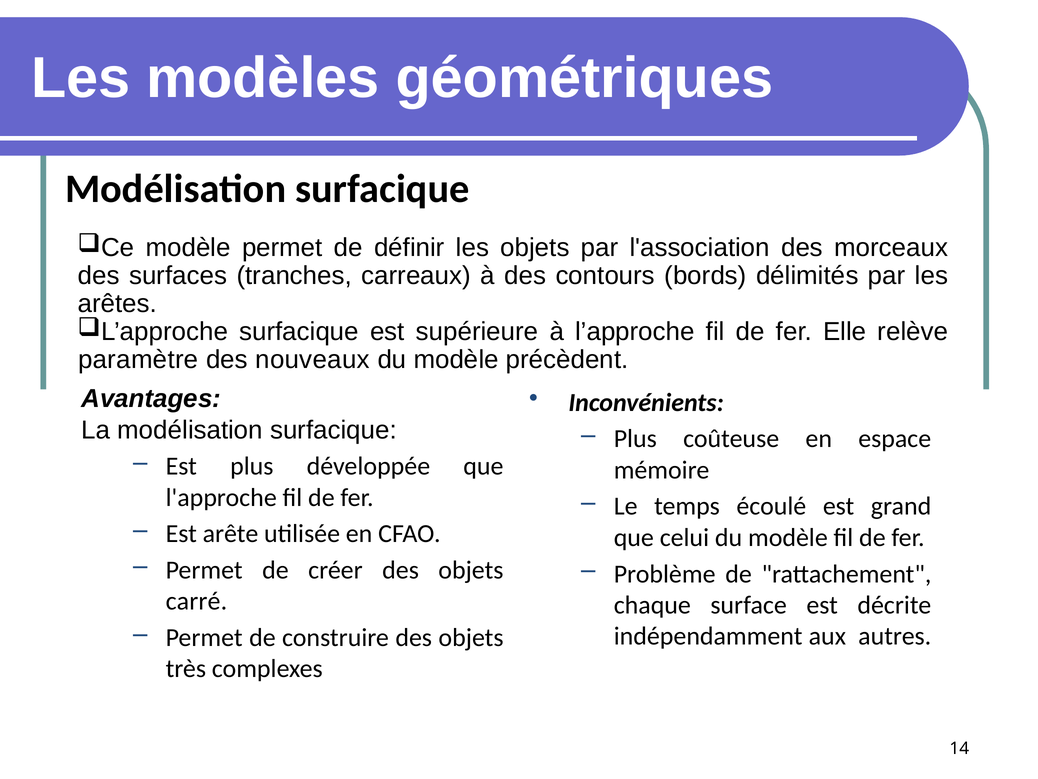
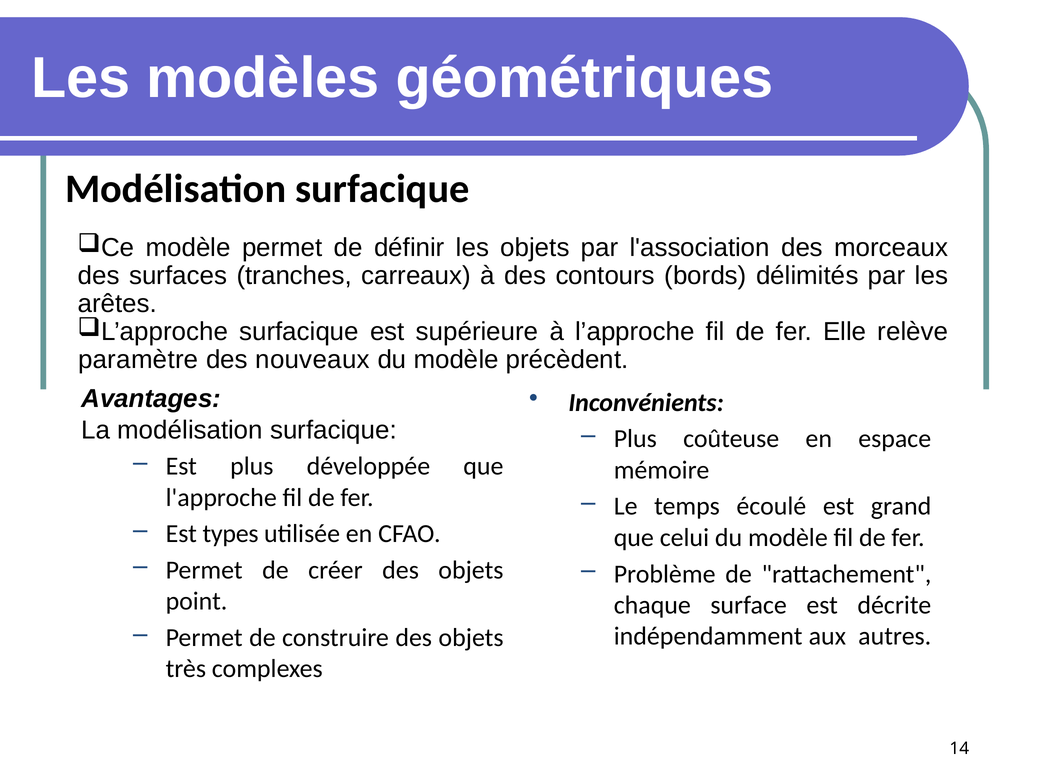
arête: arête -> types
carré: carré -> point
